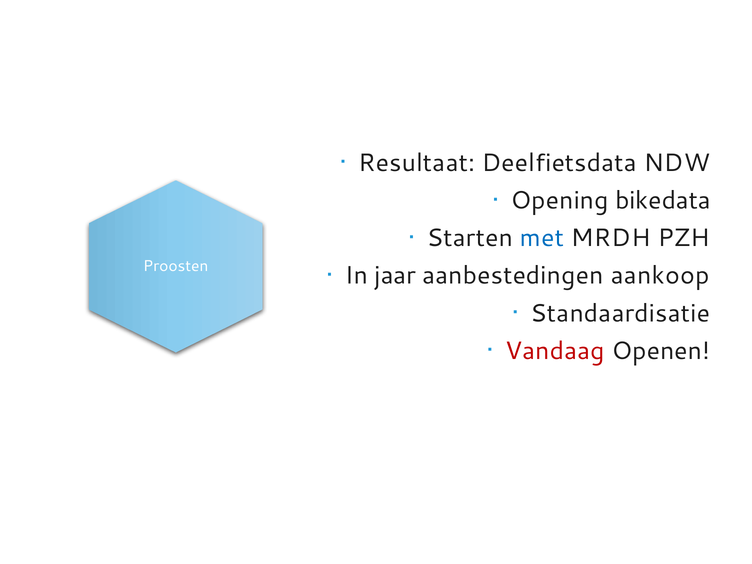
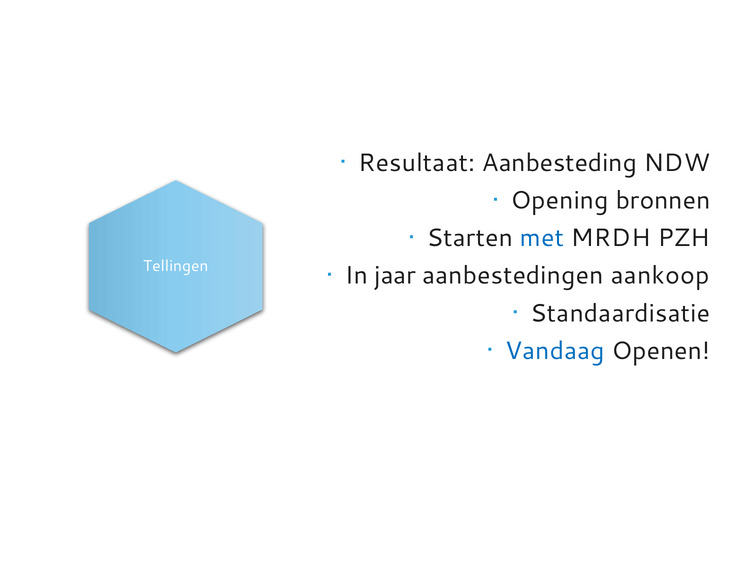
Deelfietsdata: Deelfietsdata -> Aanbesteding
bikedata: bikedata -> bronnen
Proosten: Proosten -> Tellingen
Vandaag colour: red -> blue
